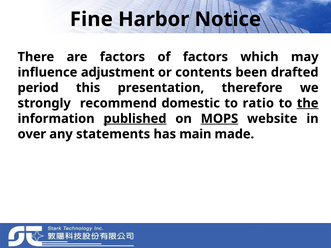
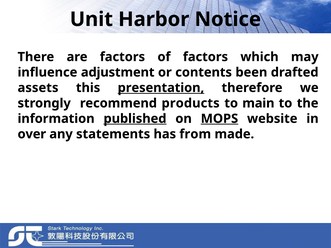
Fine: Fine -> Unit
period: period -> assets
presentation underline: none -> present
domestic: domestic -> products
ratio: ratio -> main
the underline: present -> none
main: main -> from
